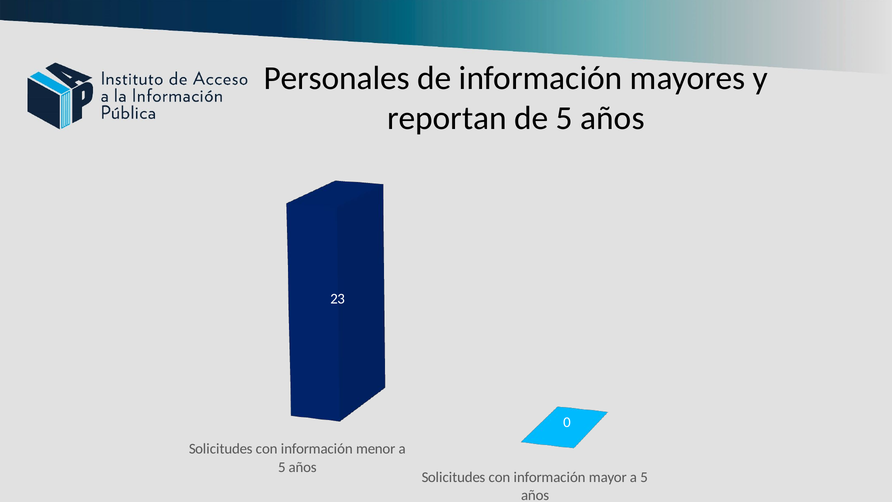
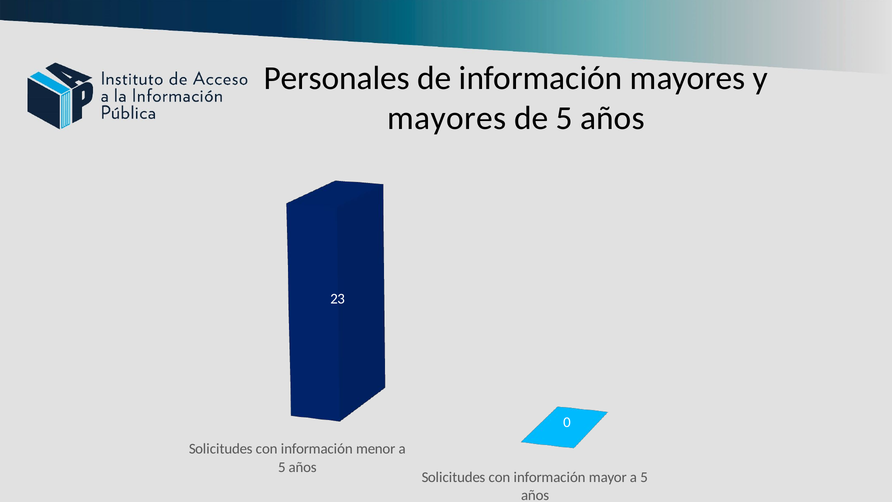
reportan at (447, 118): reportan -> mayores
